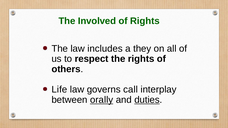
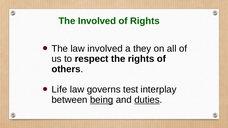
law includes: includes -> involved
call: call -> test
orally: orally -> being
